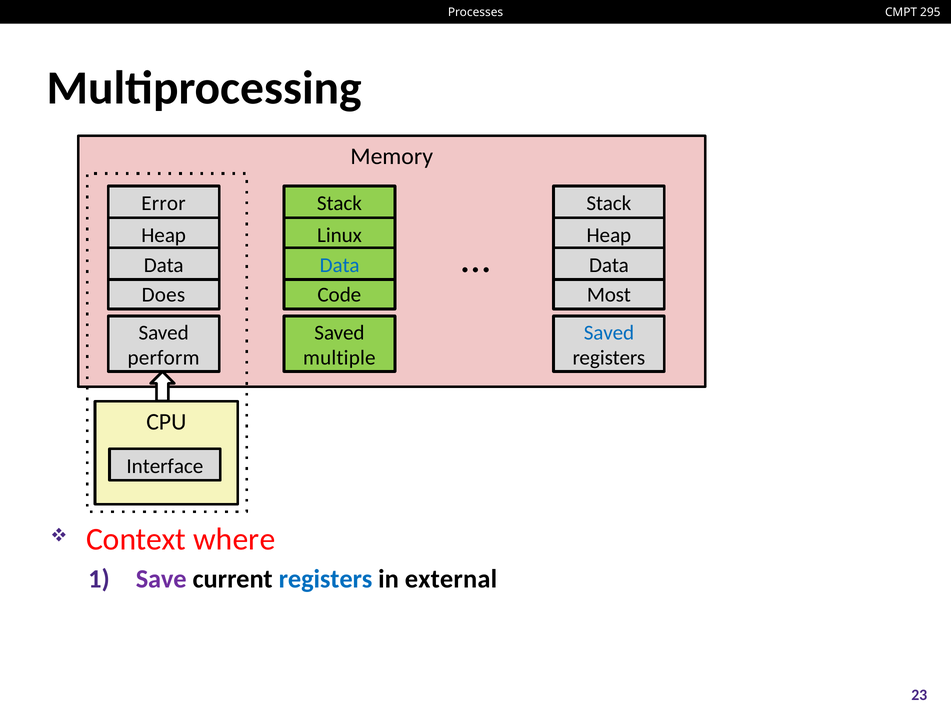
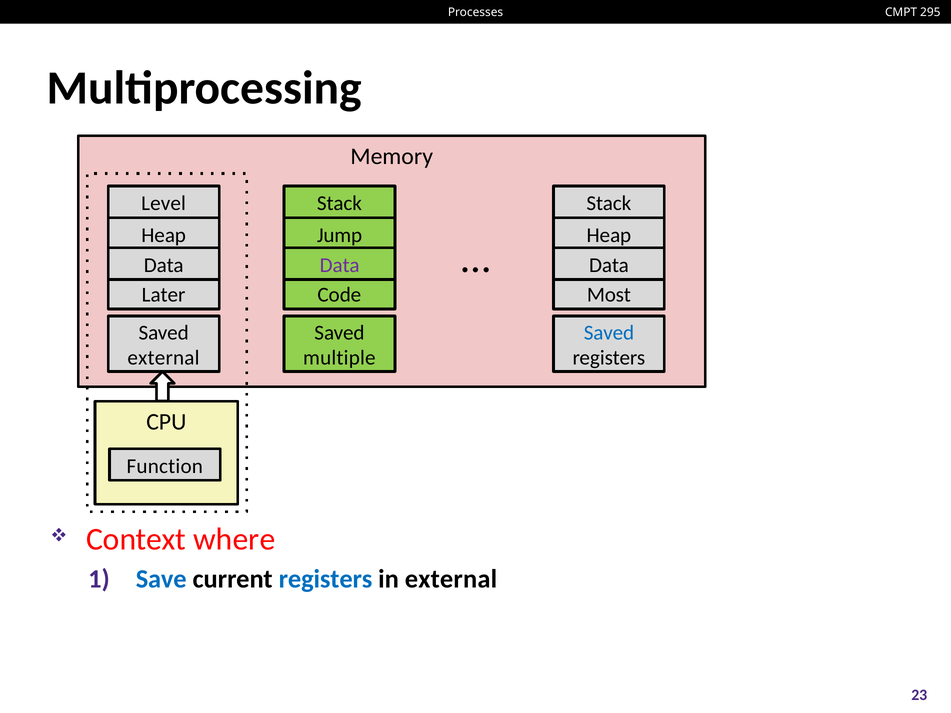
Error: Error -> Level
Linux: Linux -> Jump
Data at (340, 265) colour: blue -> purple
Does: Does -> Later
perform at (164, 358): perform -> external
Interface: Interface -> Function
Save colour: purple -> blue
